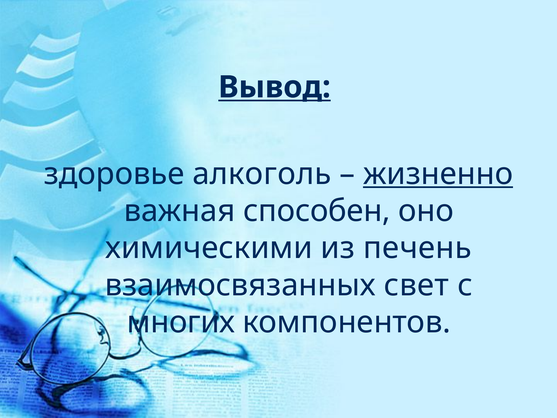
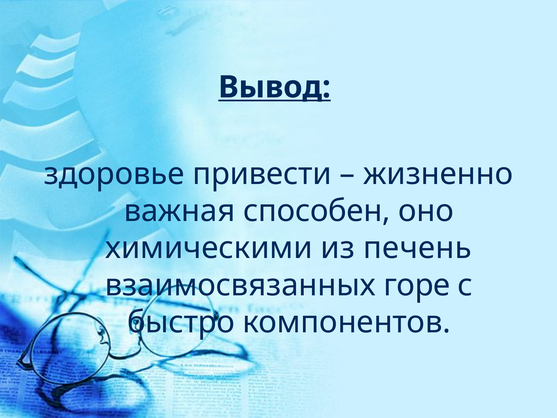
алкоголь: алкоголь -> привести
жизненно underline: present -> none
свет: свет -> горе
многих: многих -> быстро
